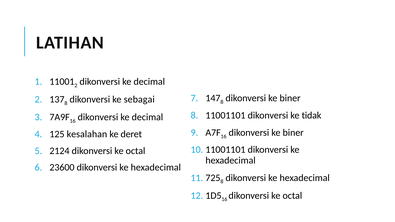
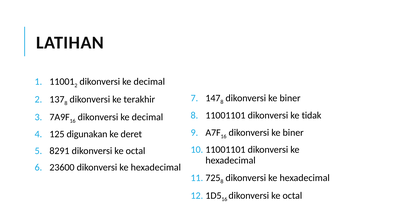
sebagai: sebagai -> terakhir
kesalahan: kesalahan -> digunakan
2124: 2124 -> 8291
